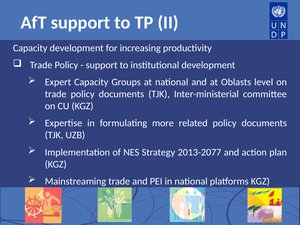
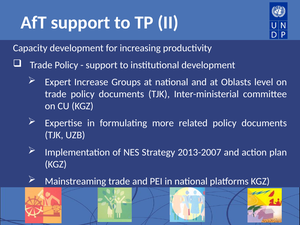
Expert Capacity: Capacity -> Increase
2013-2077: 2013-2077 -> 2013-2007
